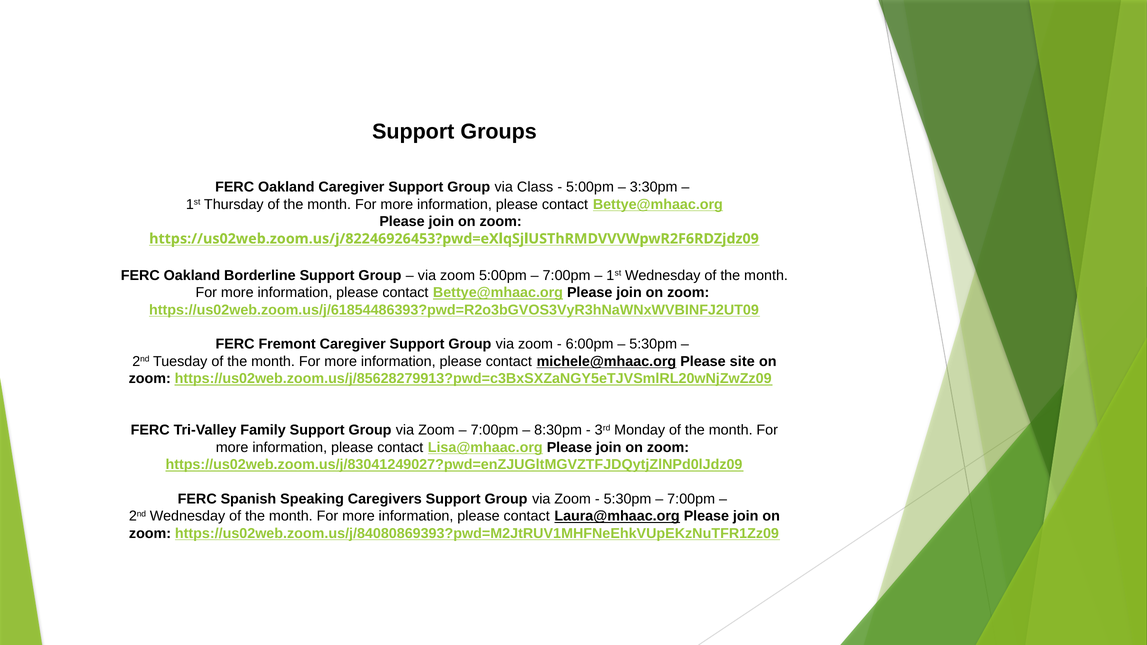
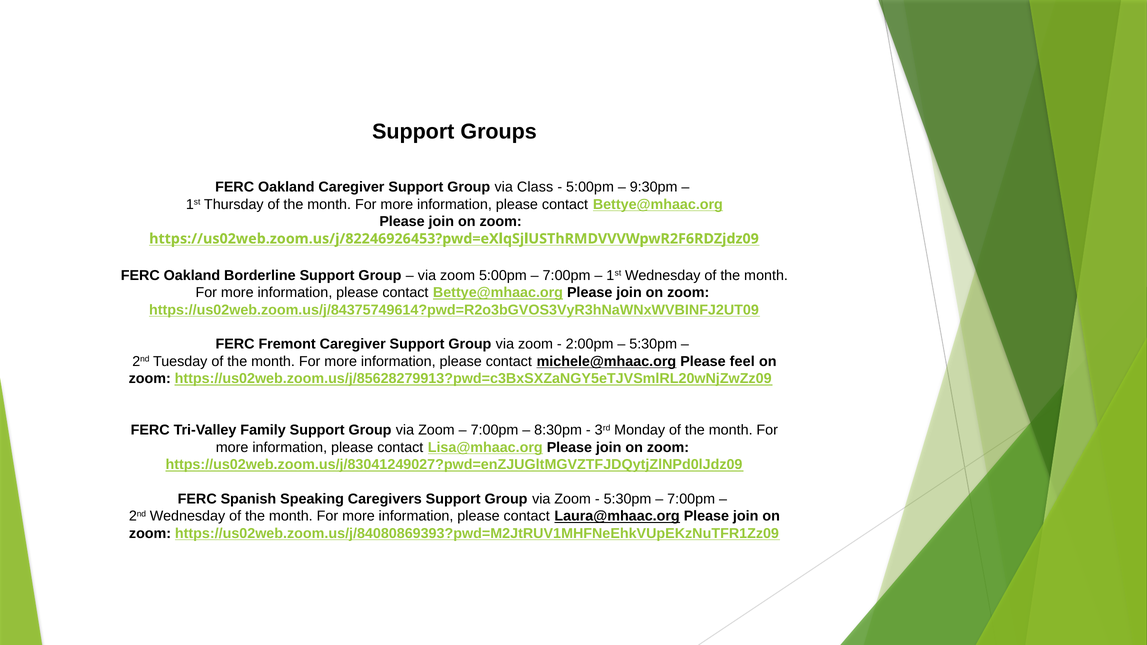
3:30pm: 3:30pm -> 9:30pm
https://us02web.zoom.us/j/61854486393?pwd=R2o3bGVOS3VyR3hNaWNxWVBINFJ2UT09: https://us02web.zoom.us/j/61854486393?pwd=R2o3bGVOS3VyR3hNaWNxWVBINFJ2UT09 -> https://us02web.zoom.us/j/84375749614?pwd=R2o3bGVOS3VyR3hNaWNxWVBINFJ2UT09
6:00pm: 6:00pm -> 2:00pm
site: site -> feel
